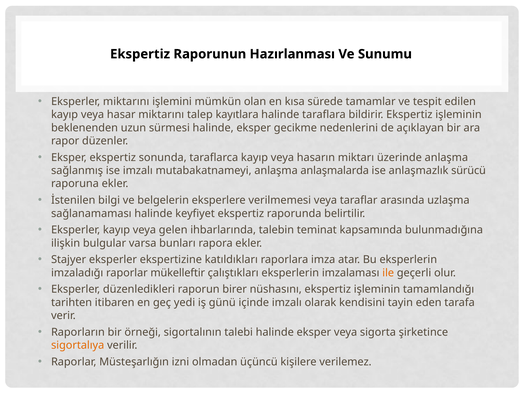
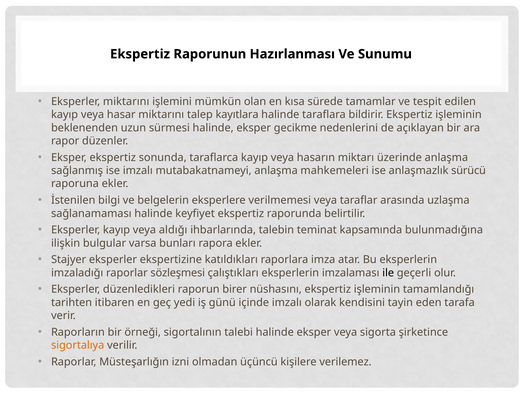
anlaşmalarda: anlaşmalarda -> mahkemeleri
gelen: gelen -> aldığı
mükelleftir: mükelleftir -> sözleşmesi
ile colour: orange -> black
